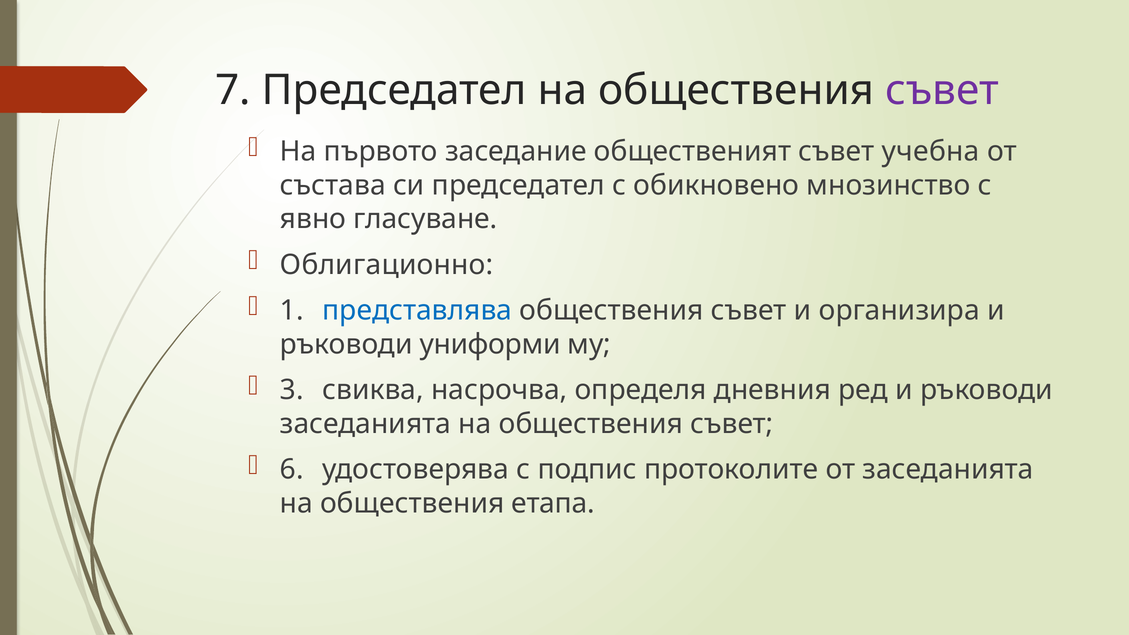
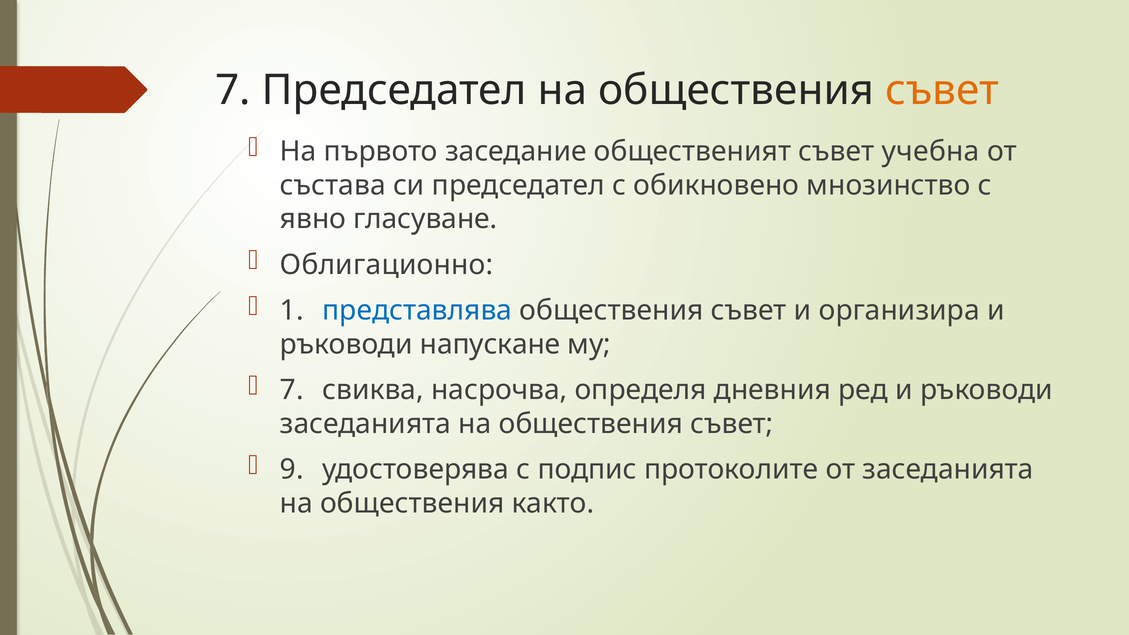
съвет at (942, 90) colour: purple -> orange
униформи: униформи -> напускане
3 at (292, 390): 3 -> 7
6: 6 -> 9
етапа: етапа -> както
